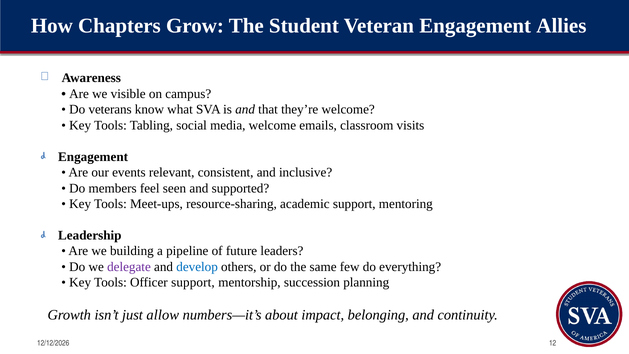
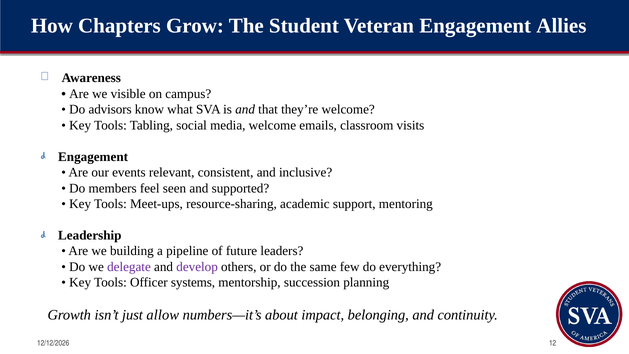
veterans: veterans -> advisors
develop colour: blue -> purple
Officer support: support -> systems
